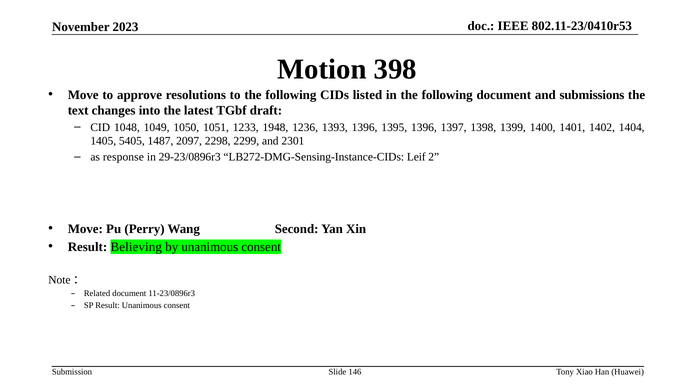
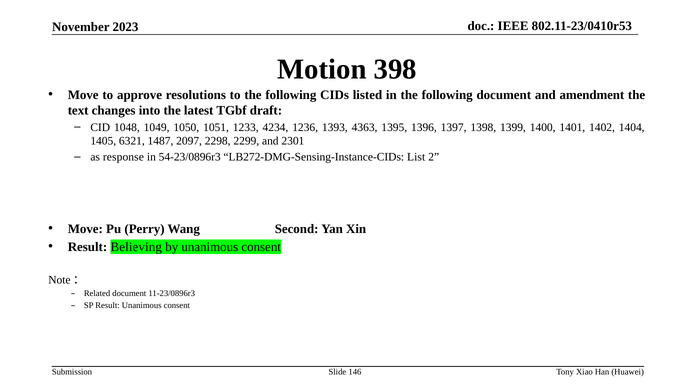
submissions: submissions -> amendment
1948: 1948 -> 4234
1393 1396: 1396 -> 4363
5405: 5405 -> 6321
29-23/0896r3: 29-23/0896r3 -> 54-23/0896r3
Leif: Leif -> List
